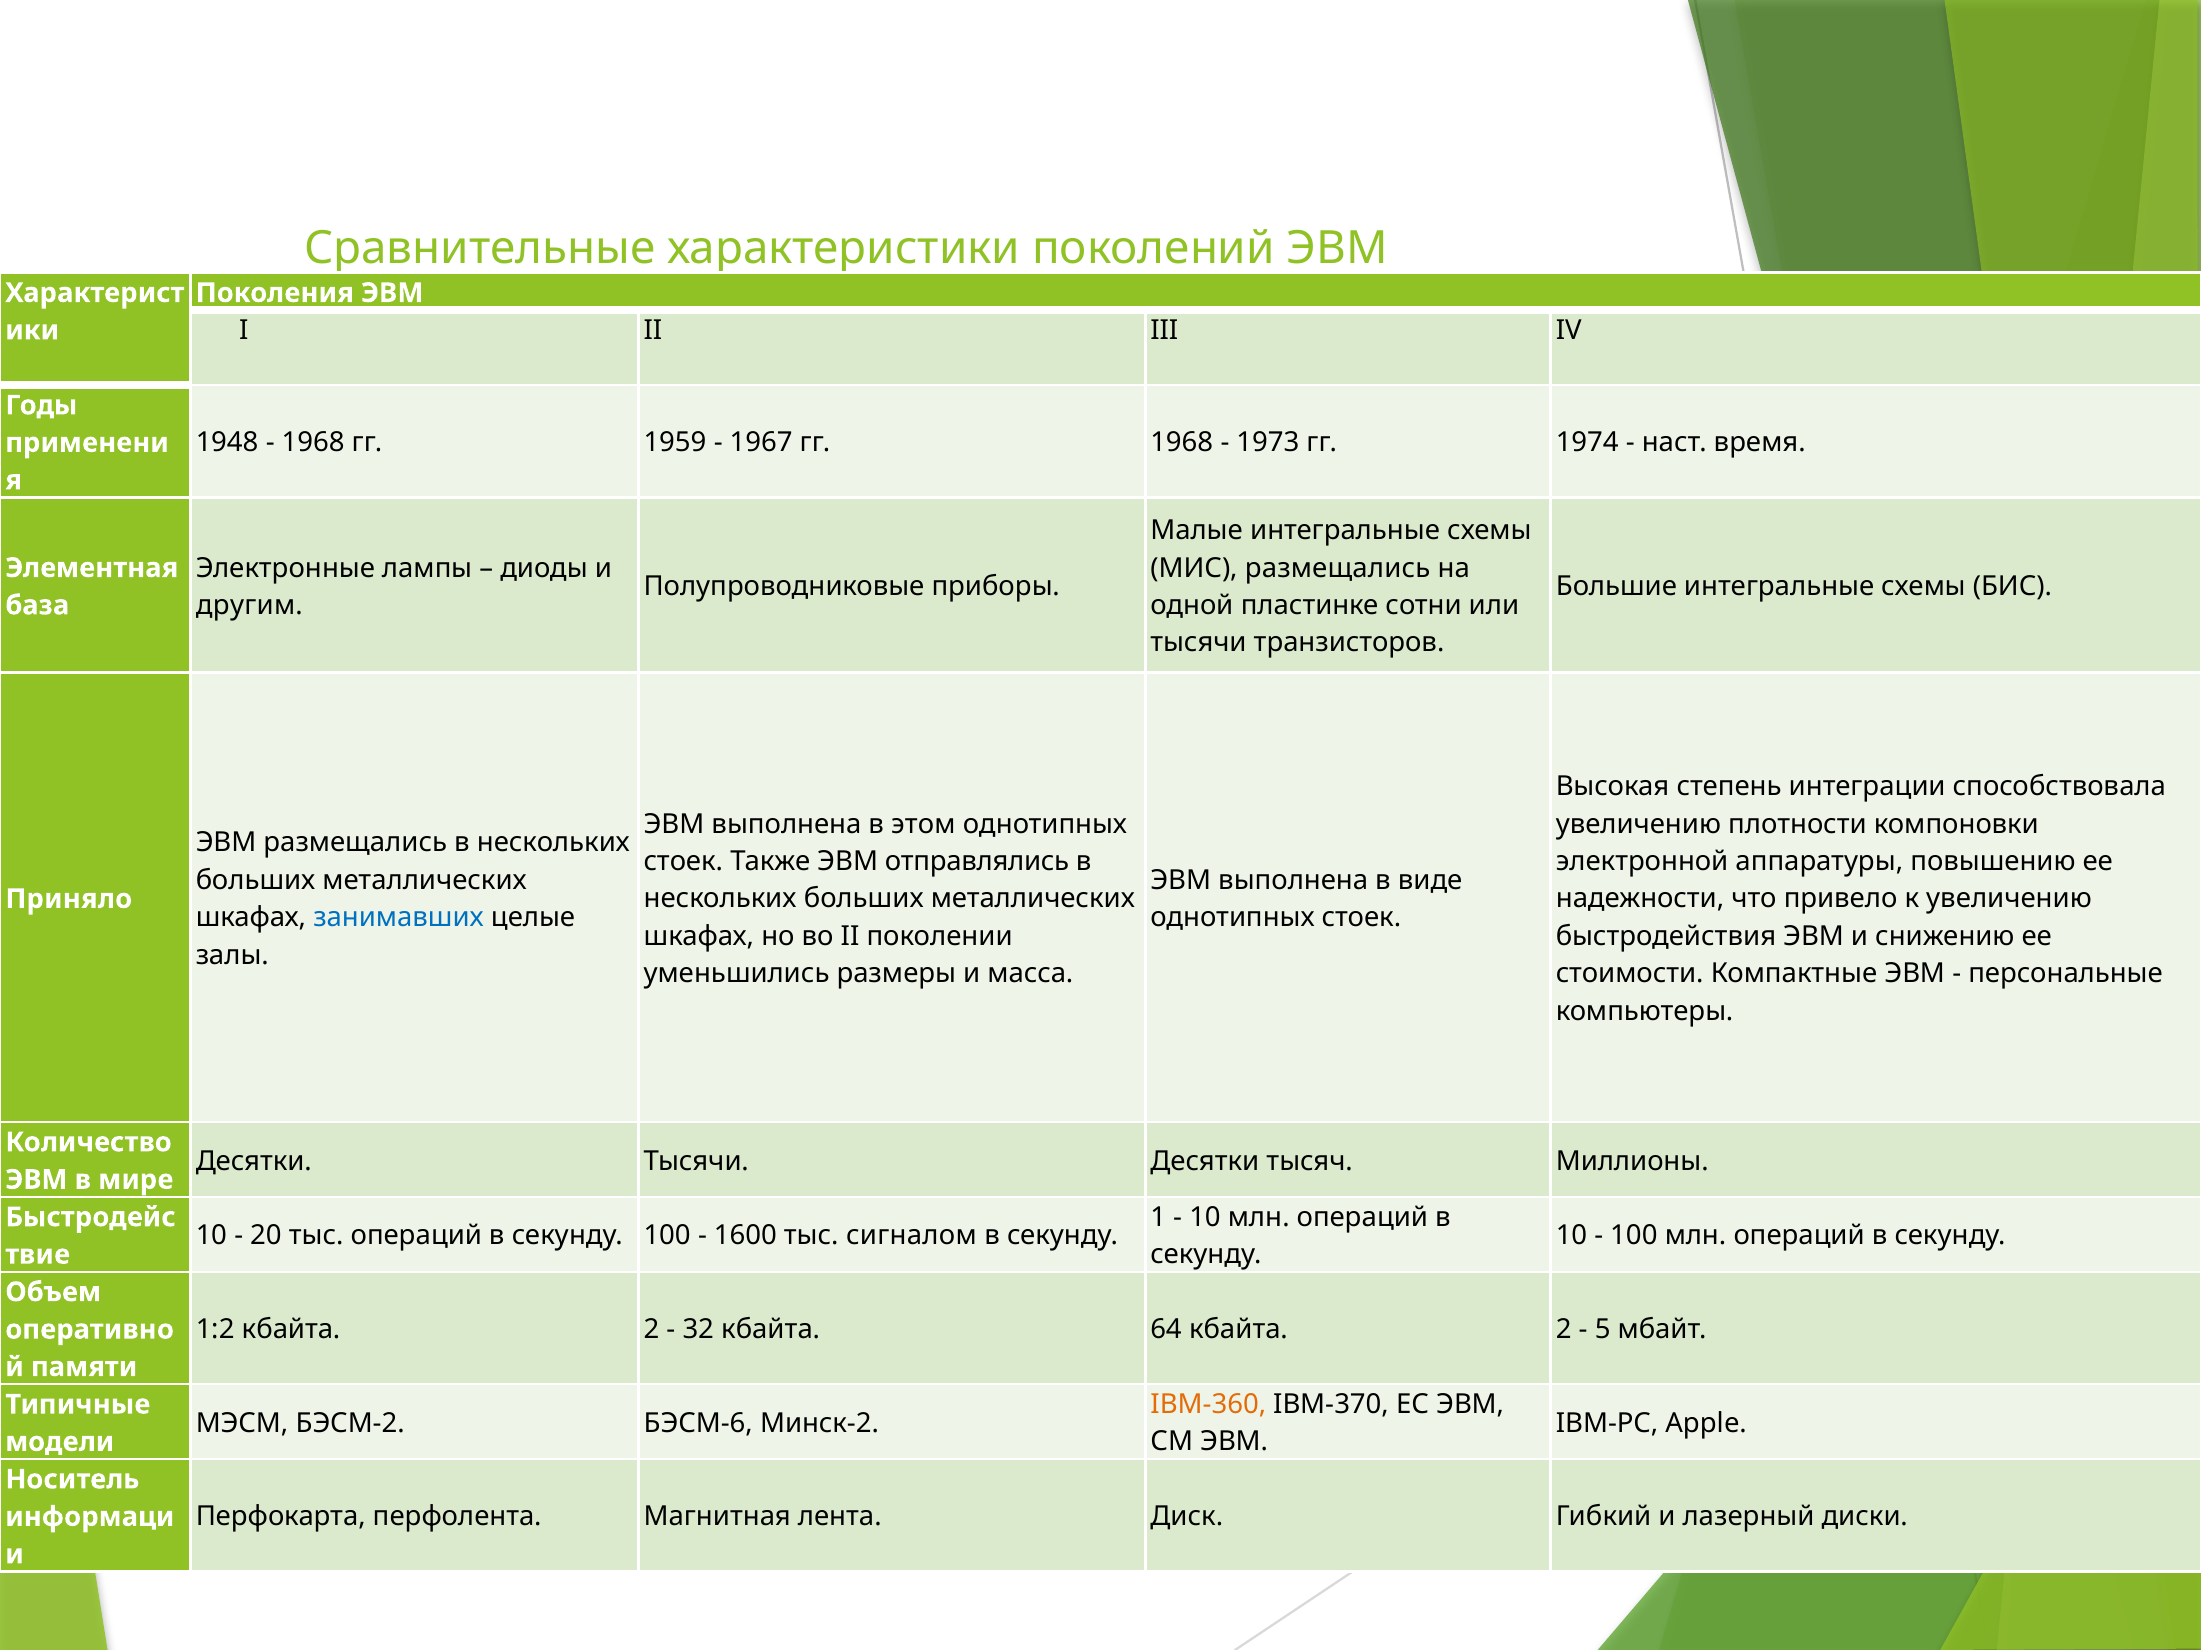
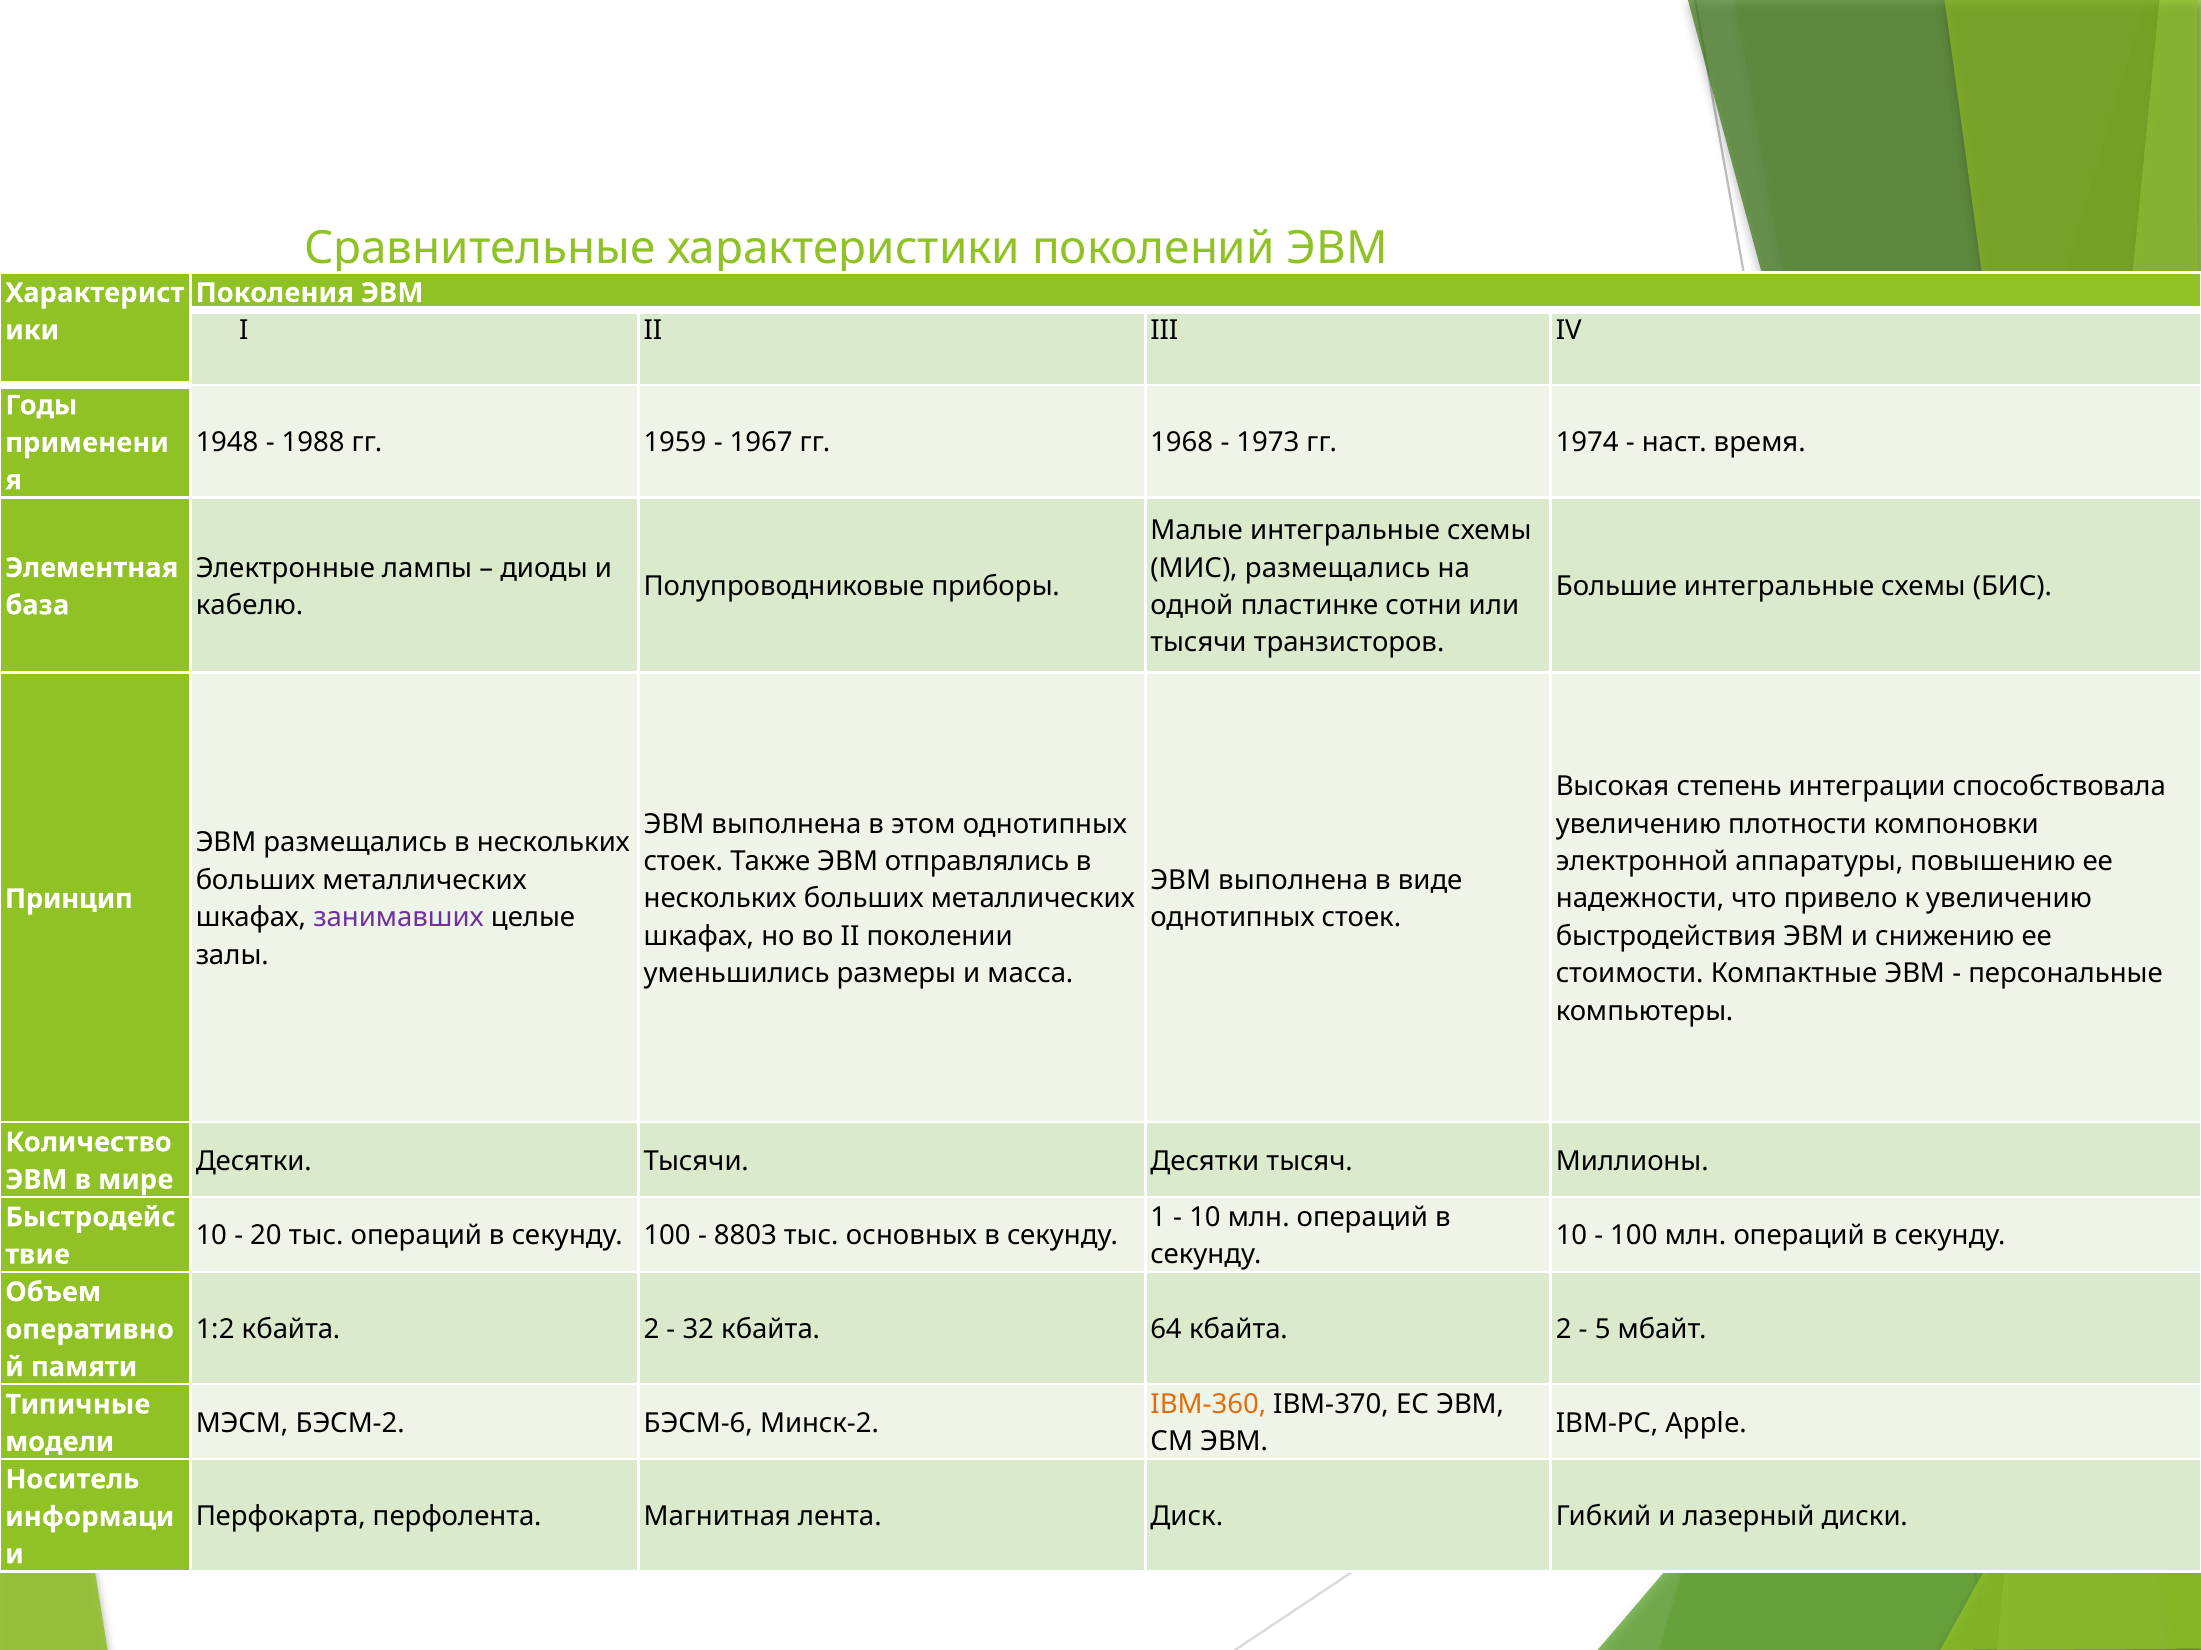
1968 at (313, 443): 1968 -> 1988
другим: другим -> кабелю
Приняло: Приняло -> Принцип
занимавших colour: blue -> purple
1600: 1600 -> 8803
сигналом: сигналом -> основных
